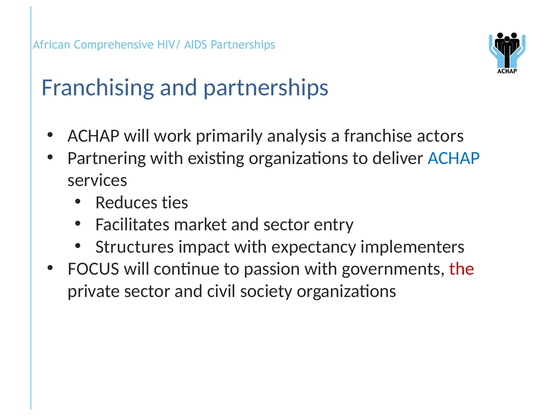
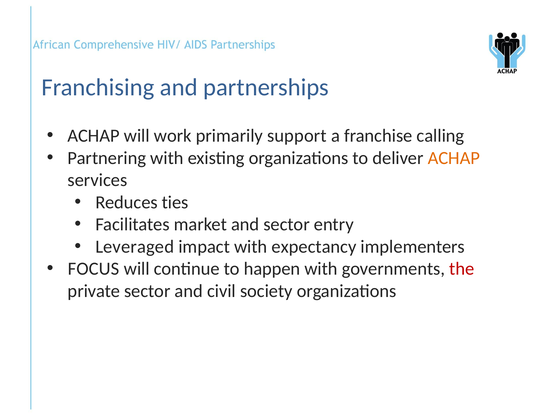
analysis: analysis -> support
actors: actors -> calling
ACHAP at (454, 158) colour: blue -> orange
Structures: Structures -> Leveraged
passion: passion -> happen
